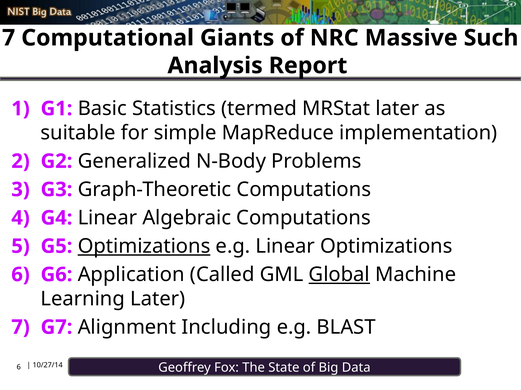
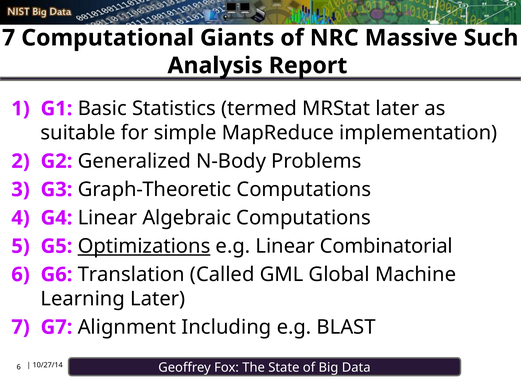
Linear Optimizations: Optimizations -> Combinatorial
Application: Application -> Translation
Global underline: present -> none
